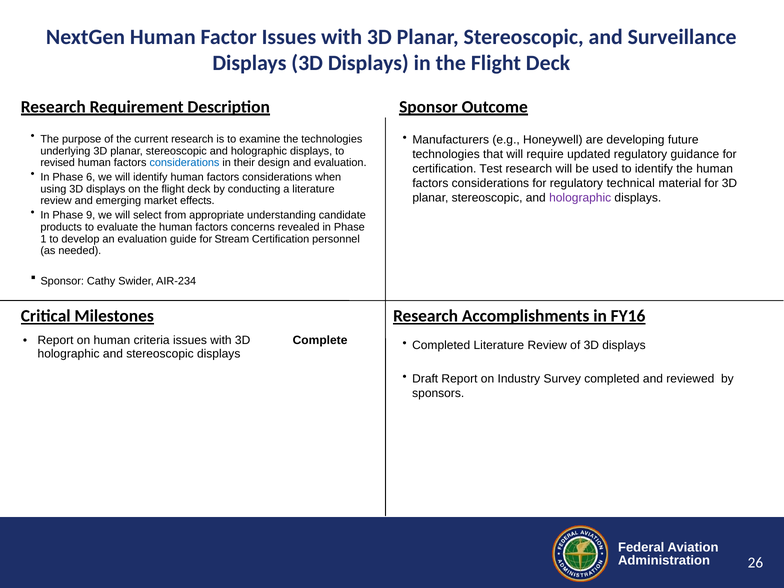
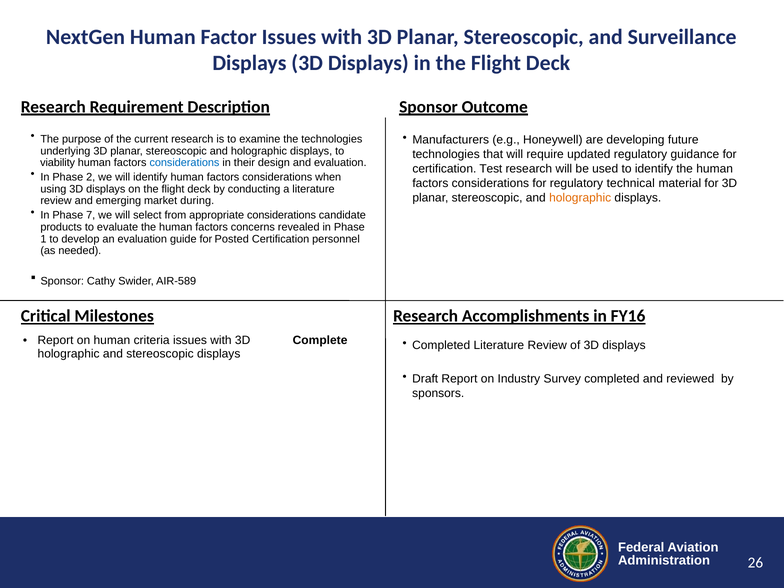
revised: revised -> viability
6: 6 -> 2
holographic at (580, 198) colour: purple -> orange
effects: effects -> during
9: 9 -> 7
appropriate understanding: understanding -> considerations
Stream: Stream -> Posted
AIR-234: AIR-234 -> AIR-589
